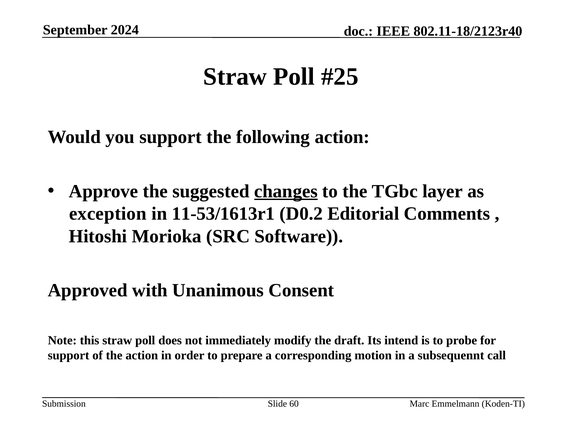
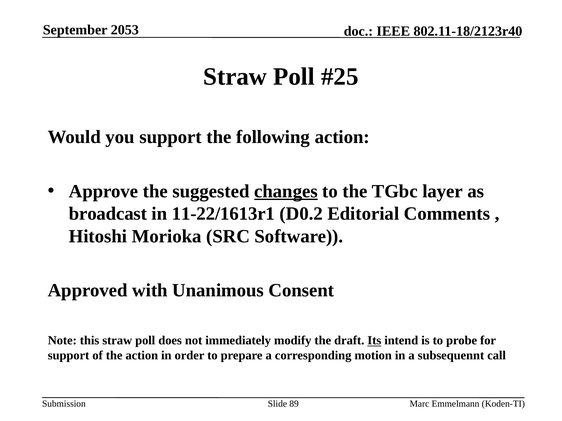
2024: 2024 -> 2053
exception: exception -> broadcast
11-53/1613r1: 11-53/1613r1 -> 11-22/1613r1
Its underline: none -> present
60: 60 -> 89
